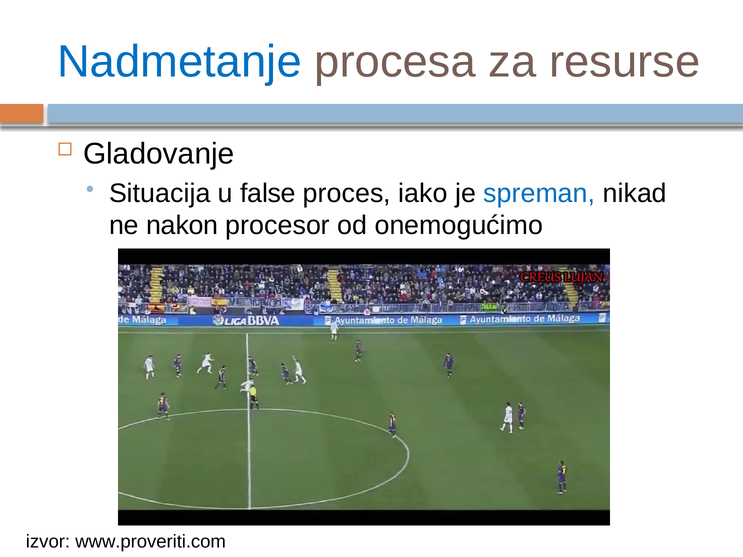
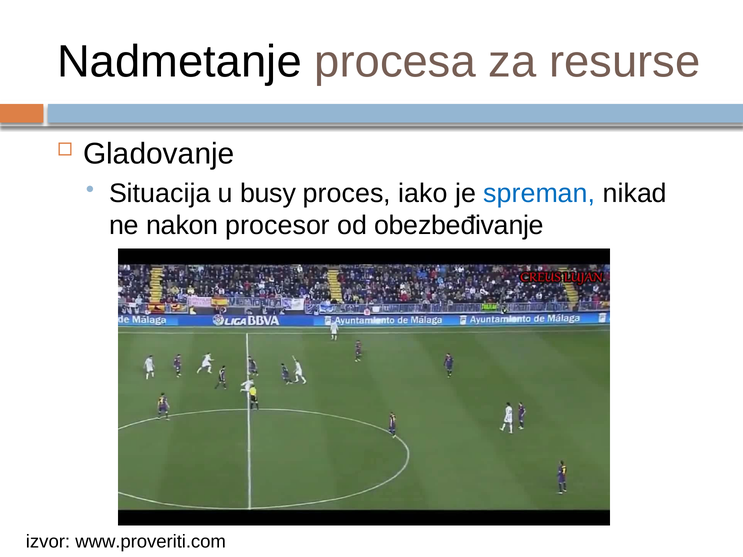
Nadmetanje colour: blue -> black
false: false -> busy
onemogućimo: onemogućimo -> obezbeđivanje
